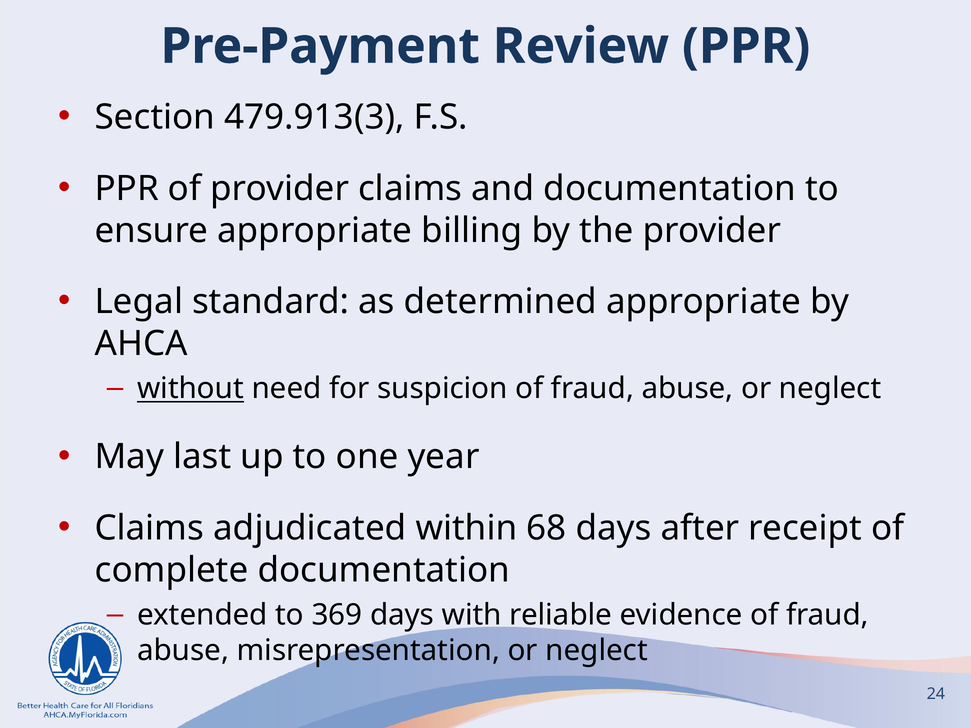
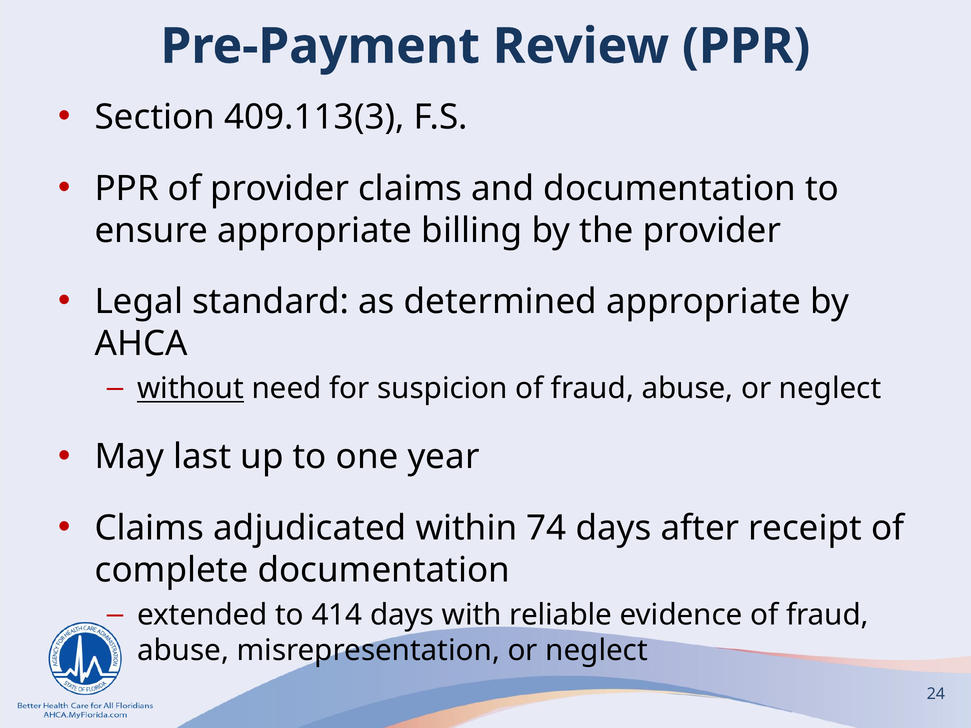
479.913(3: 479.913(3 -> 409.113(3
68: 68 -> 74
369: 369 -> 414
